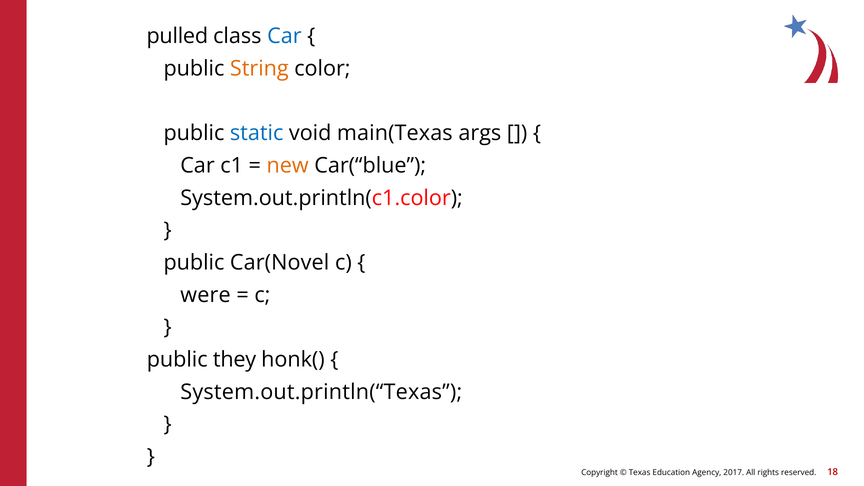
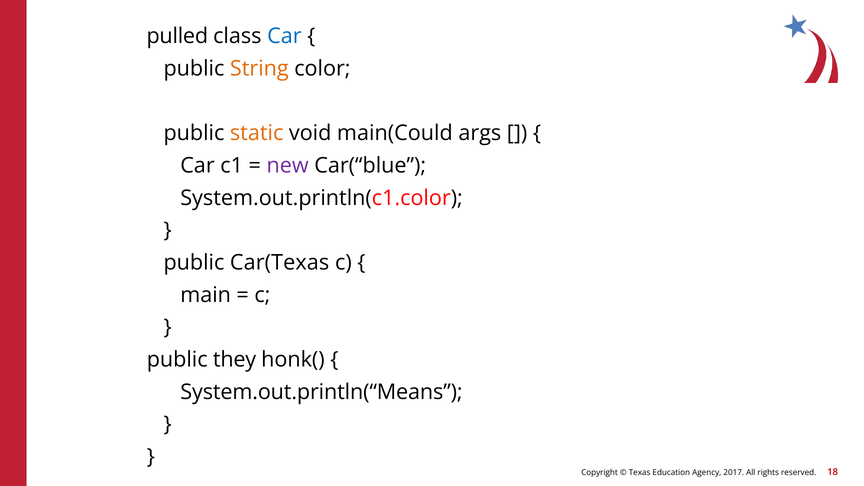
static colour: blue -> orange
main(Texas: main(Texas -> main(Could
new colour: orange -> purple
Car(Novel: Car(Novel -> Car(Texas
were: were -> main
System.out.println(“Texas: System.out.println(“Texas -> System.out.println(“Means
